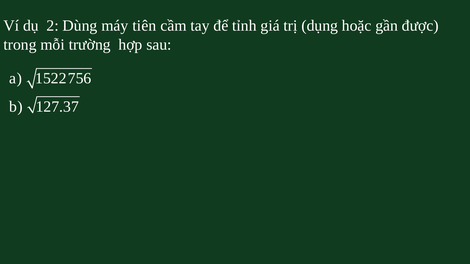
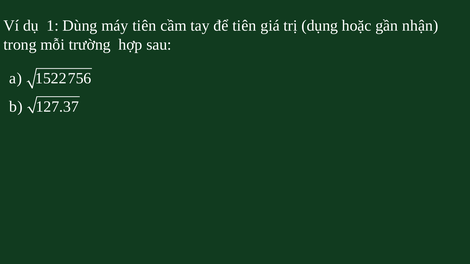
2: 2 -> 1
để tỉnh: tỉnh -> tiên
được: được -> nhận
